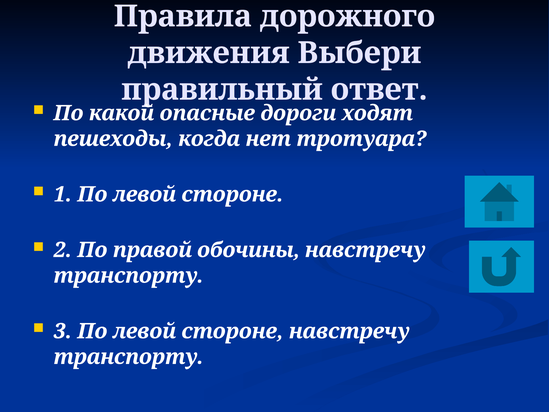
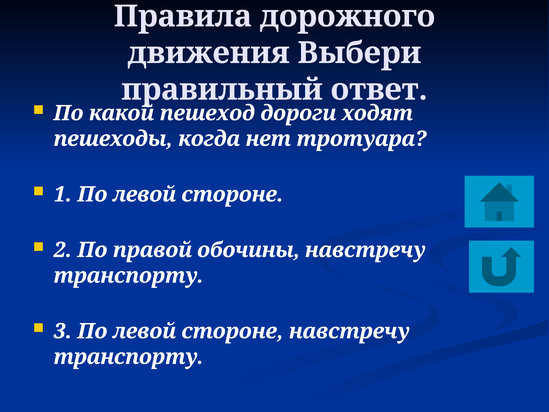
опасные: опасные -> пешеход
